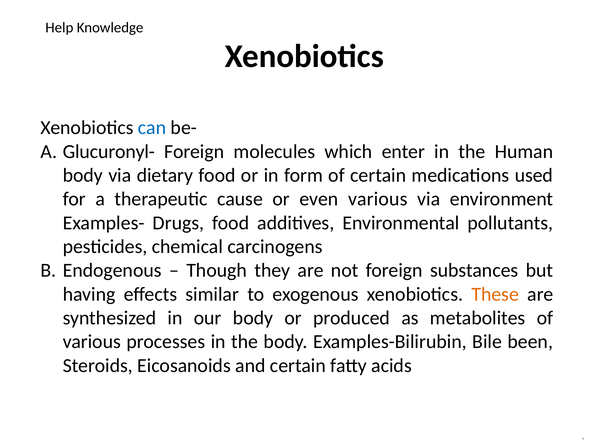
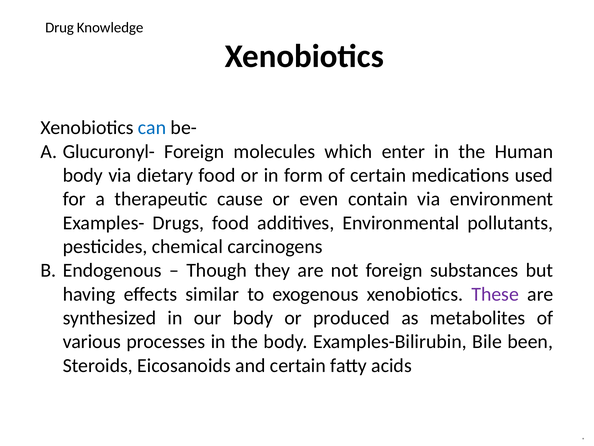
Help: Help -> Drug
even various: various -> contain
These colour: orange -> purple
